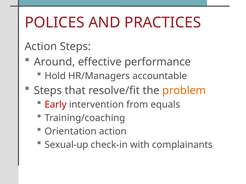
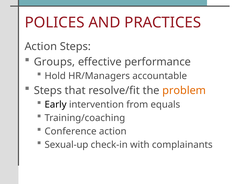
Around: Around -> Groups
Early colour: red -> black
Orientation: Orientation -> Conference
